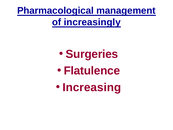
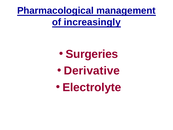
Flatulence: Flatulence -> Derivative
Increasing: Increasing -> Electrolyte
